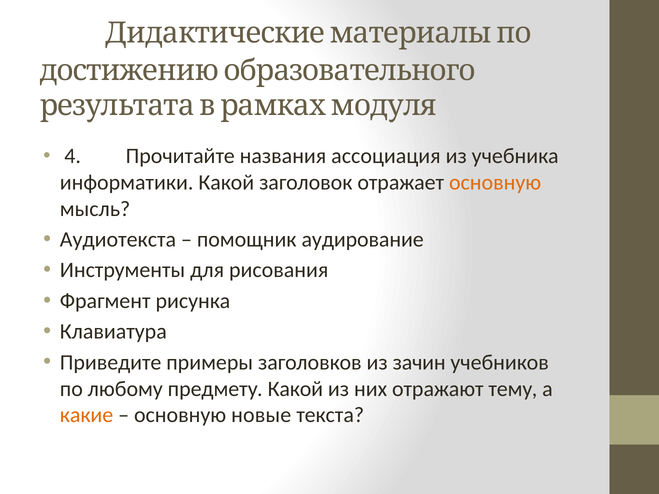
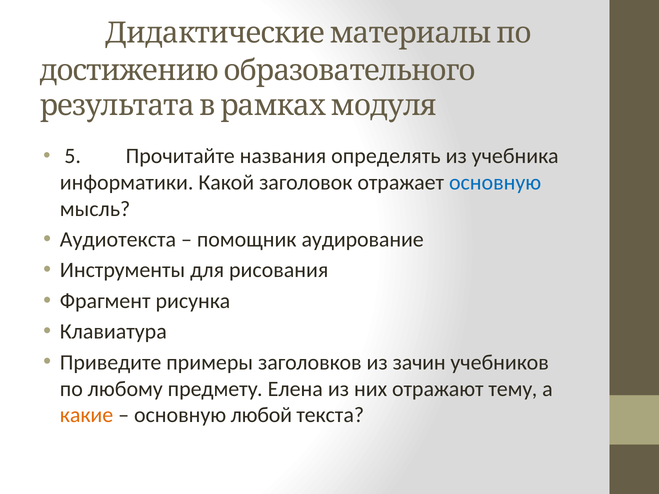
4: 4 -> 5
ассоциация: ассоциация -> определять
основную at (495, 183) colour: orange -> blue
предмету Какой: Какой -> Елена
новые: новые -> любой
